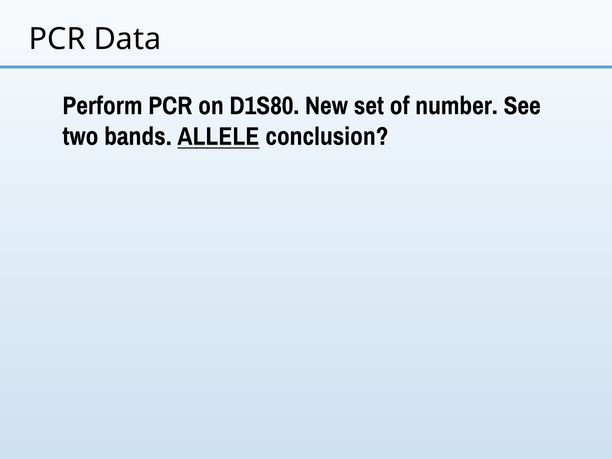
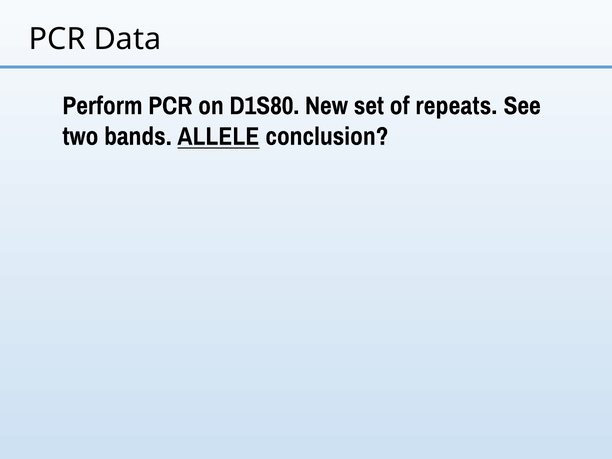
number: number -> repeats
